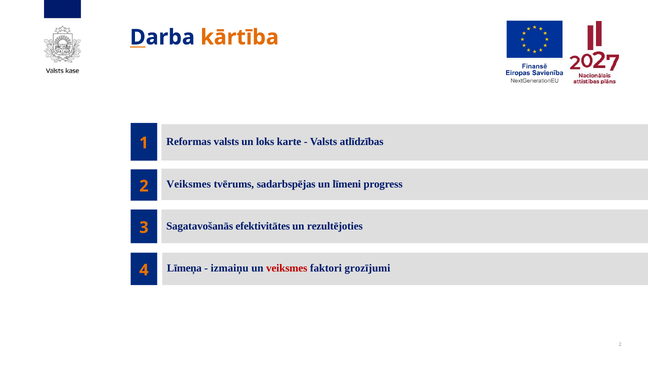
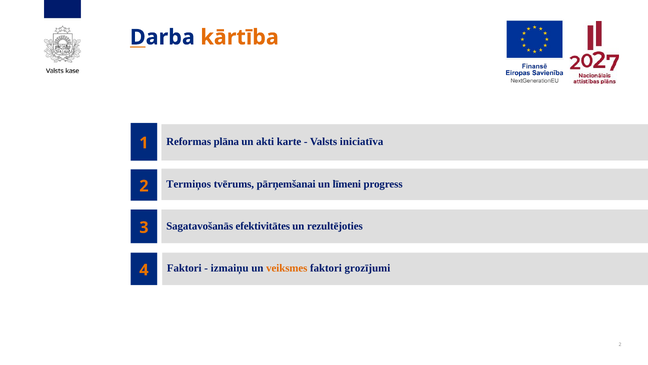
Reformas valsts: valsts -> plāna
loks: loks -> akti
atlīdzības: atlīdzības -> iniciatīva
Veiksmes at (189, 184): Veiksmes -> Termiņos
sadarbspējas: sadarbspējas -> pārņemšanai
Līmeņa at (184, 268): Līmeņa -> Faktori
veiksmes at (287, 268) colour: red -> orange
